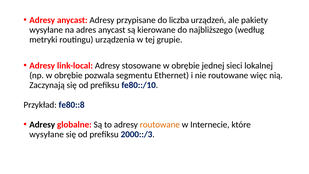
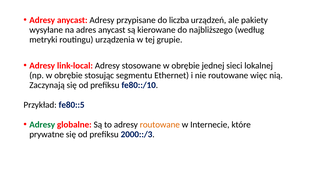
pozwala: pozwala -> stosując
fe80::8: fe80::8 -> fe80::5
Adresy at (42, 124) colour: black -> green
wysyłane at (47, 134): wysyłane -> prywatne
